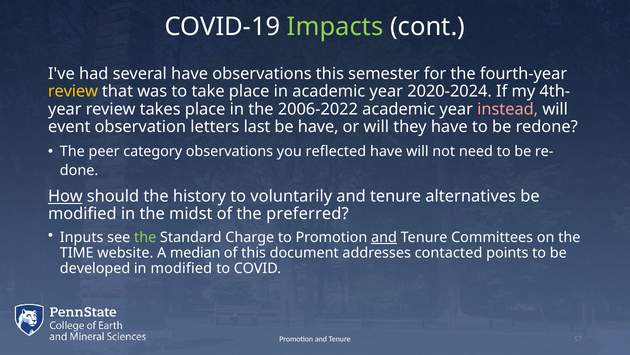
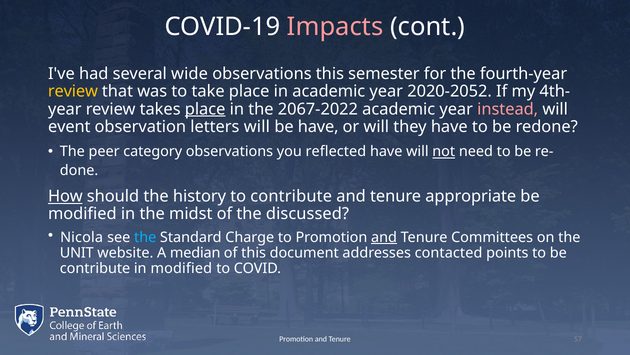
Impacts colour: light green -> pink
several have: have -> wide
2020-2024: 2020-2024 -> 2020-2052
place at (205, 109) underline: none -> present
2006-2022: 2006-2022 -> 2067-2022
letters last: last -> will
not underline: none -> present
to voluntarily: voluntarily -> contribute
alternatives: alternatives -> appropriate
preferred: preferred -> discussed
Inputs: Inputs -> Nicola
the at (145, 237) colour: light green -> light blue
TIME: TIME -> UNIT
developed at (95, 268): developed -> contribute
